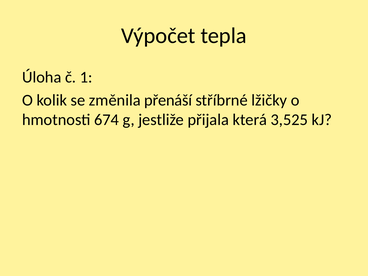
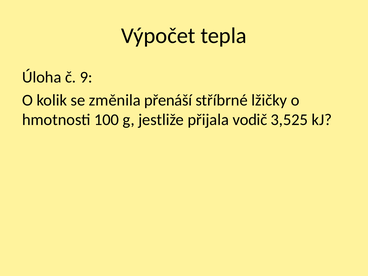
1: 1 -> 9
674: 674 -> 100
která: která -> vodič
